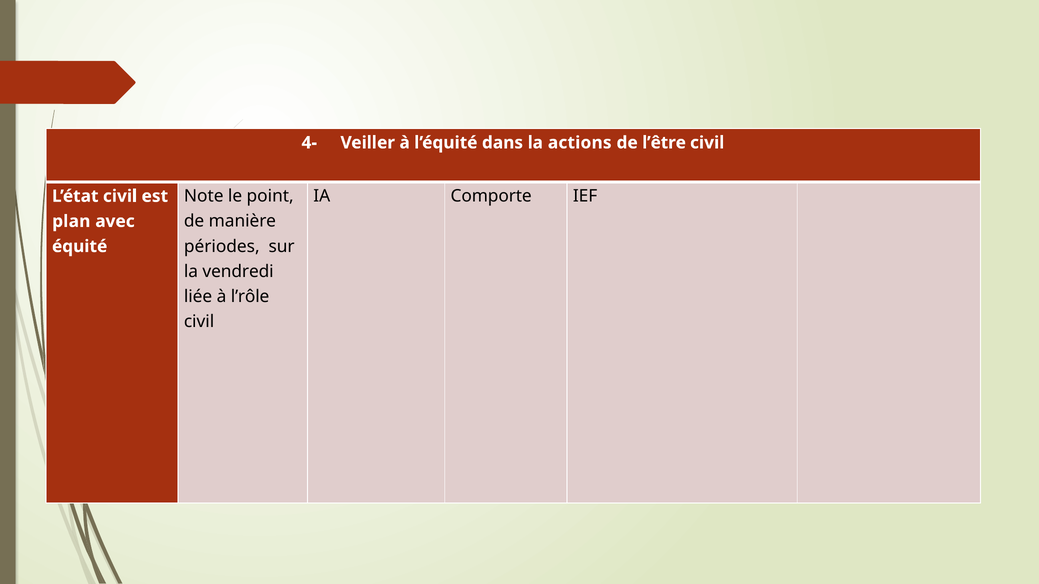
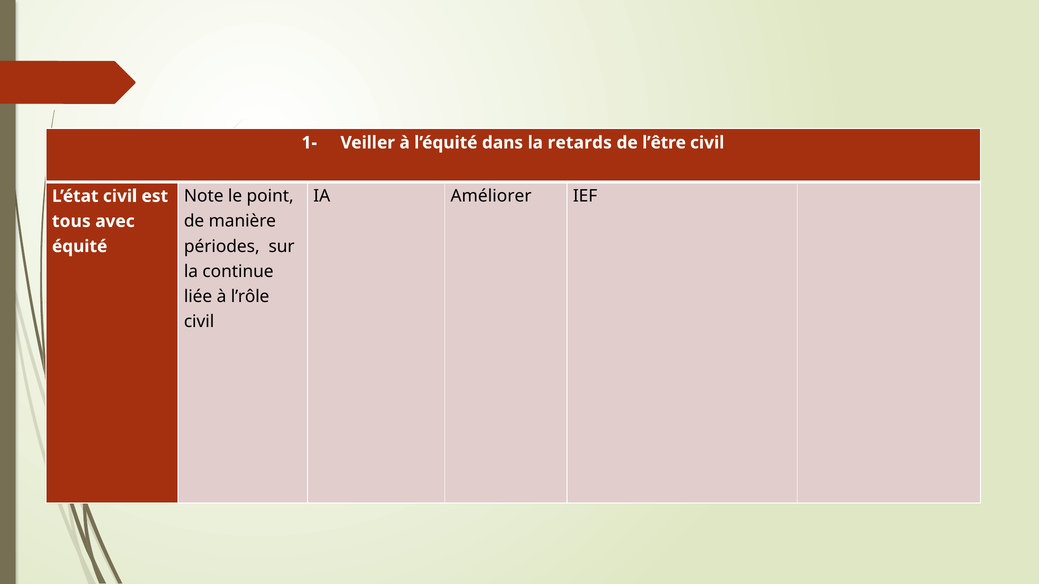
4-: 4- -> 1-
actions: actions -> retards
Comporte: Comporte -> Améliorer
plan: plan -> tous
vendredi: vendredi -> continue
